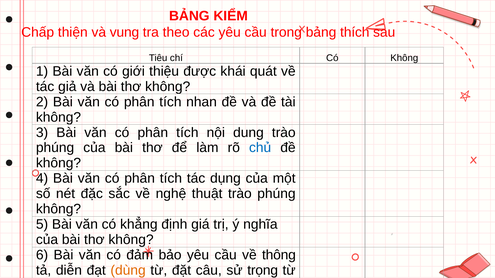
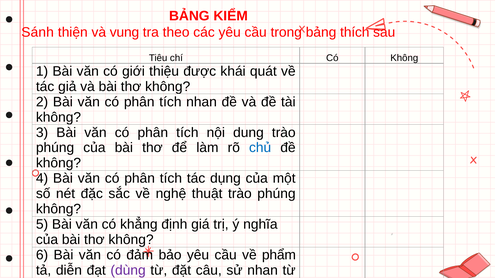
Chấp: Chấp -> Sánh
thông: thông -> phẩm
dùng colour: orange -> purple
sử trọng: trọng -> nhan
